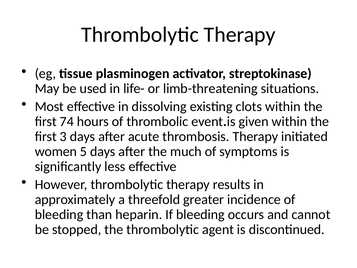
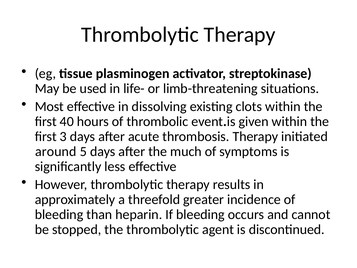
74: 74 -> 40
women: women -> around
